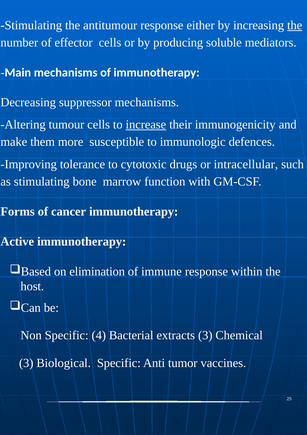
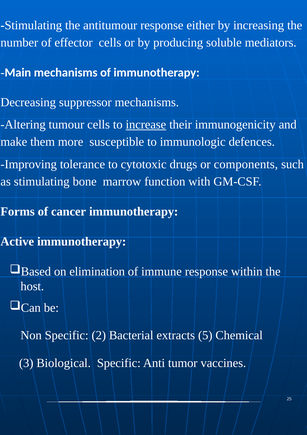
the at (295, 25) underline: present -> none
intracellular: intracellular -> components
4: 4 -> 2
extracts 3: 3 -> 5
